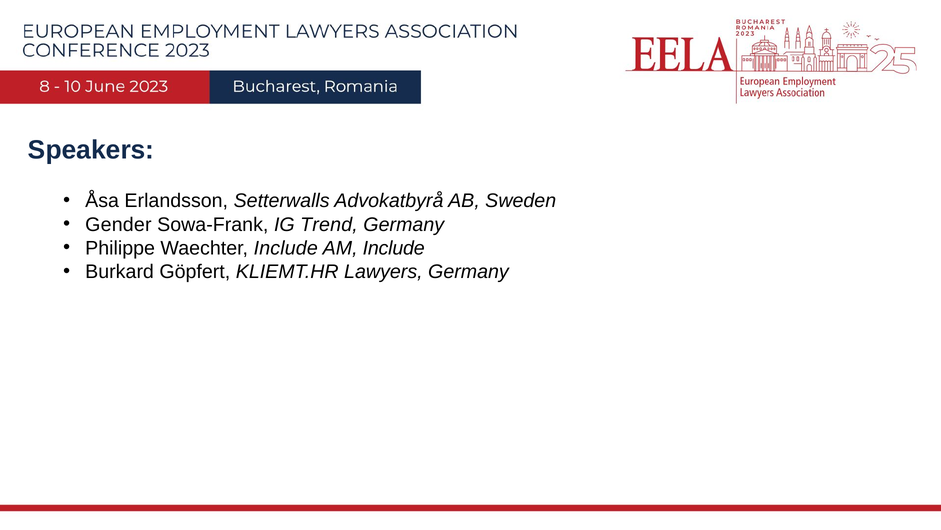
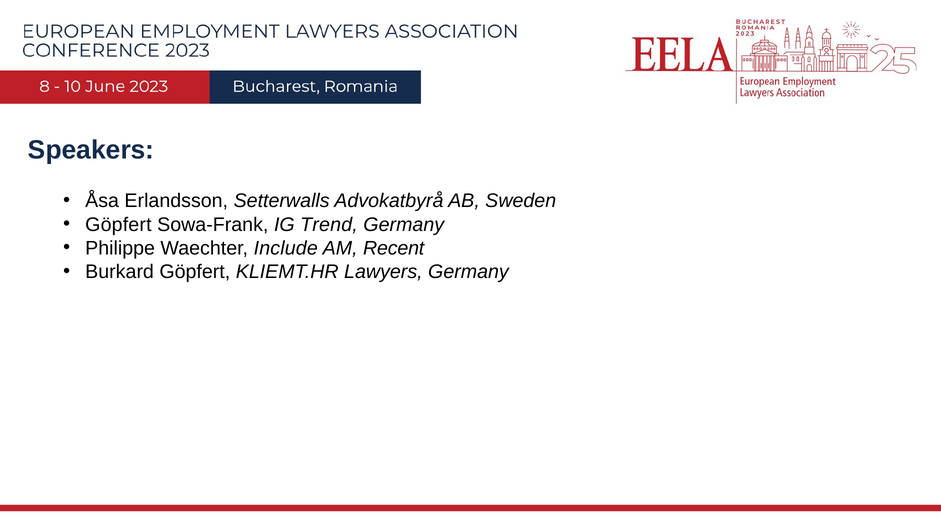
Gender at (118, 224): Gender -> Göpfert
AM Include: Include -> Recent
